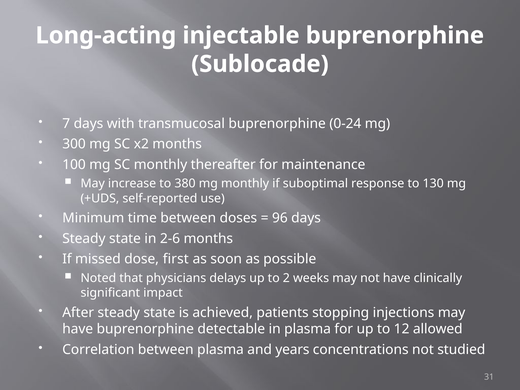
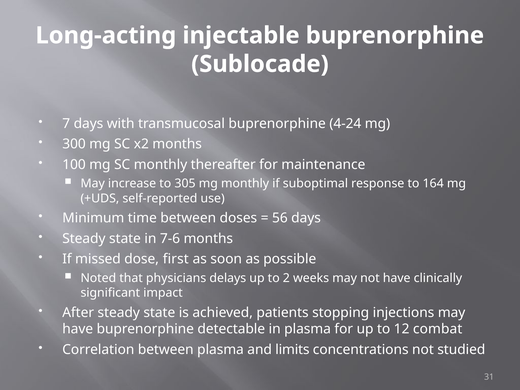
0-24: 0-24 -> 4-24
380: 380 -> 305
130: 130 -> 164
96: 96 -> 56
2-6: 2-6 -> 7-6
allowed: allowed -> combat
years: years -> limits
